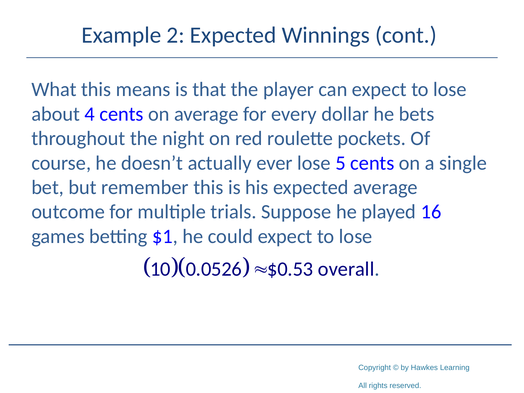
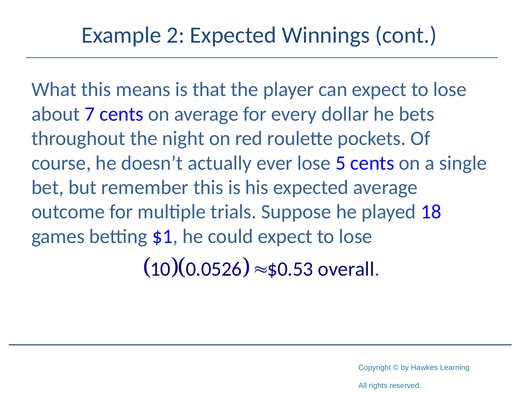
4: 4 -> 7
16: 16 -> 18
